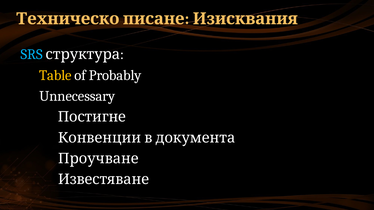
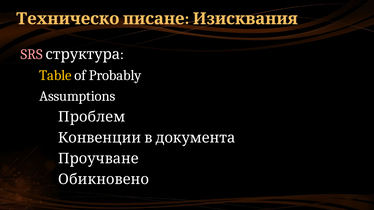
SRS colour: light blue -> pink
Unnecessary: Unnecessary -> Assumptions
Постигне: Постигне -> Проблем
Известяване: Известяване -> Обикновено
